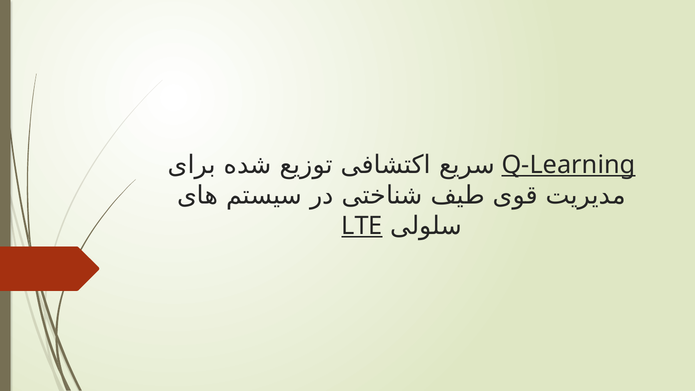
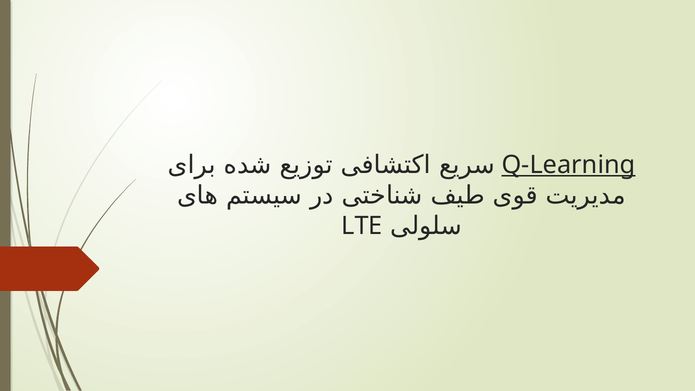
LTE underline: present -> none
